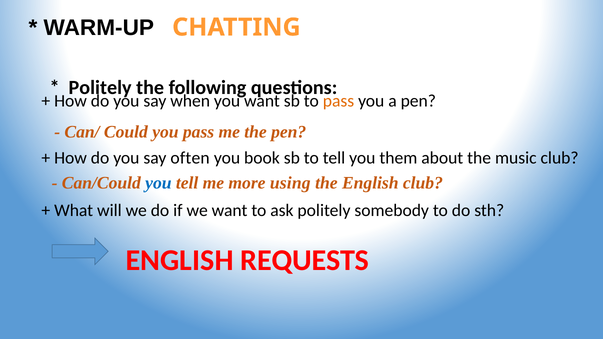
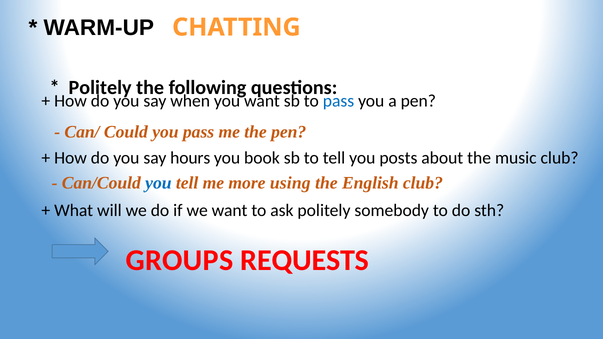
pass at (339, 101) colour: orange -> blue
often: often -> hours
them: them -> posts
ENGLISH at (180, 261): ENGLISH -> GROUPS
